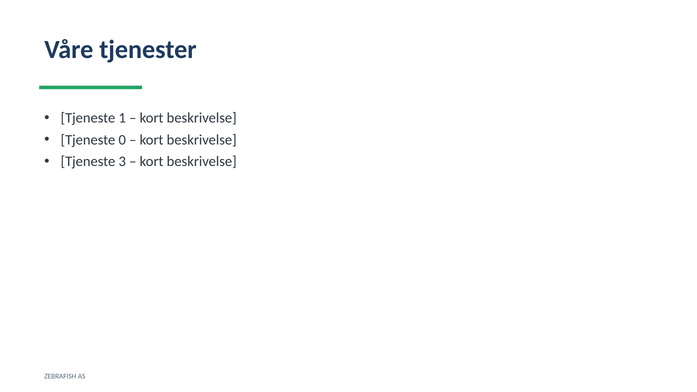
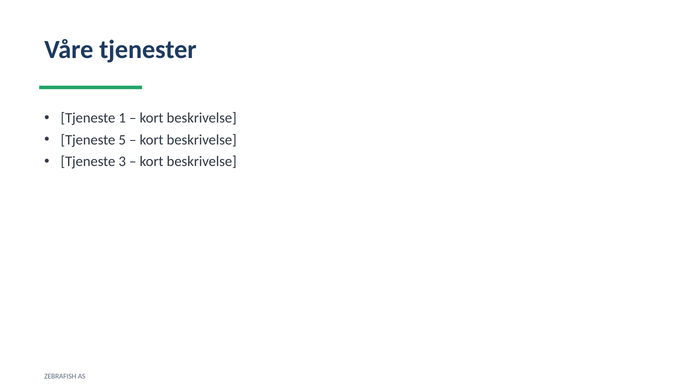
0: 0 -> 5
